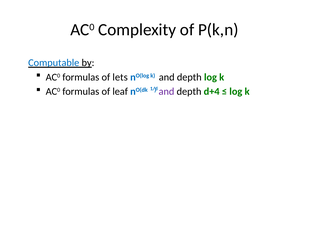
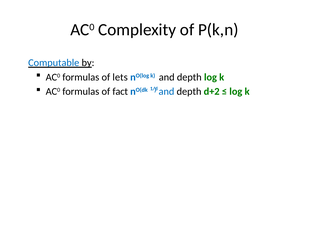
leaf: leaf -> fact
and at (166, 91) colour: purple -> blue
d+4: d+4 -> d+2
